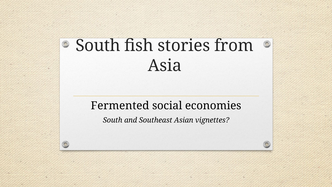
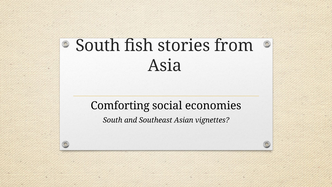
Fermented: Fermented -> Comforting
